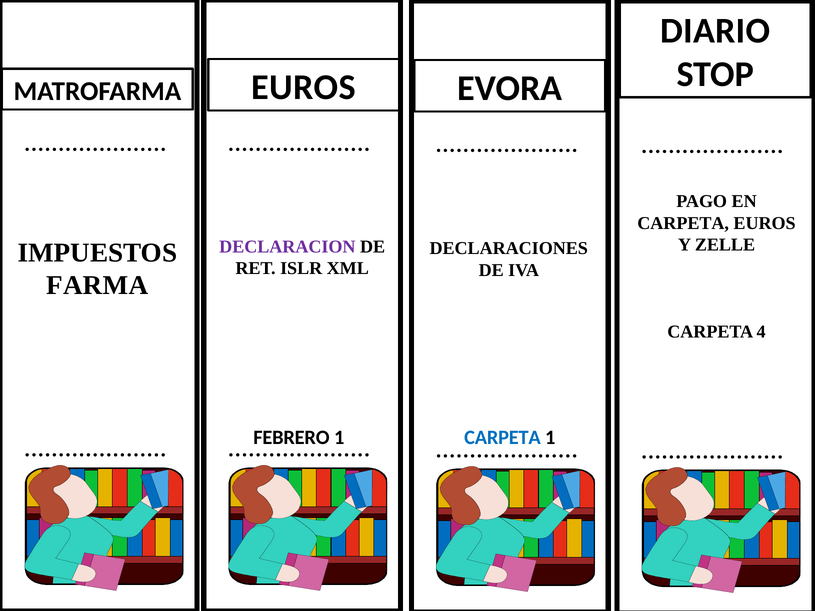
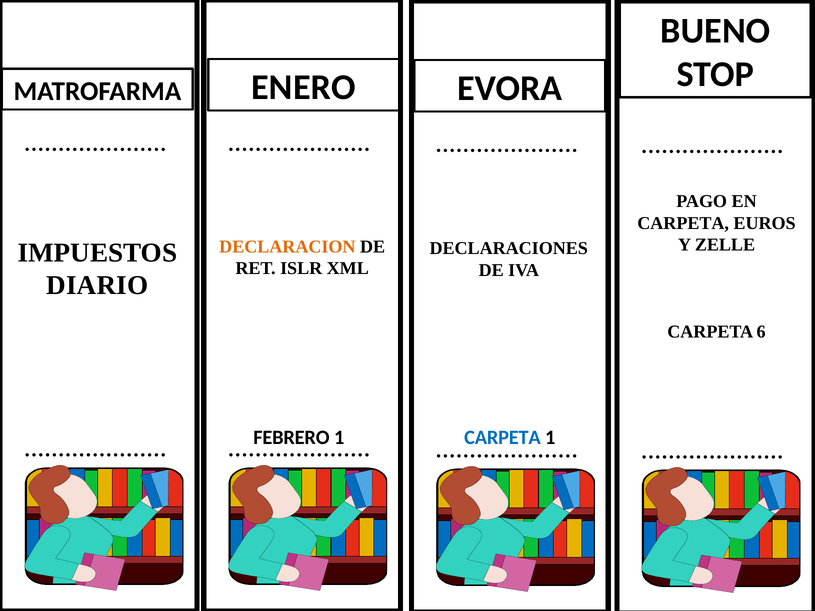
DIARIO: DIARIO -> BUENO
EUROS at (303, 87): EUROS -> ENERO
DECLARACION colour: purple -> orange
FARMA: FARMA -> DIARIO
4: 4 -> 6
